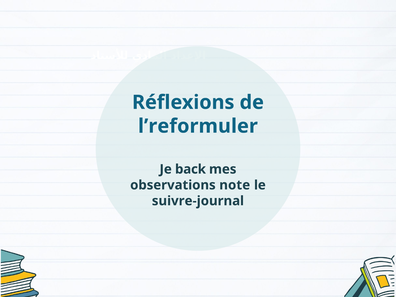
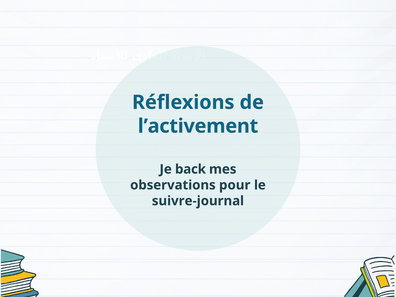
l’reformuler: l’reformuler -> l’activement
note: note -> pour
